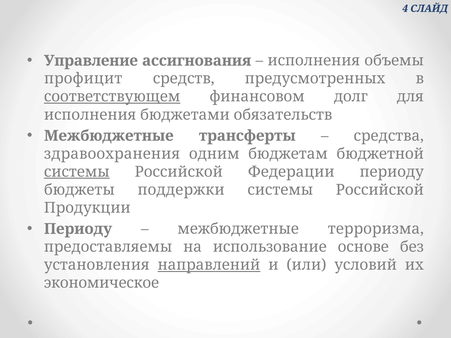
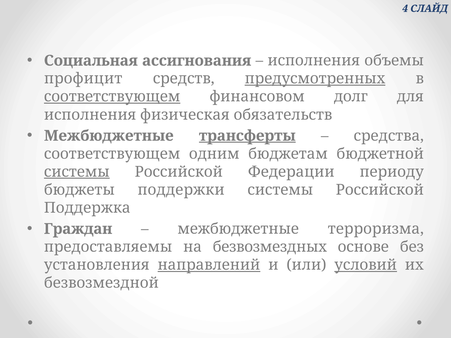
Управление: Управление -> Социальная
предусмотренных underline: none -> present
бюджетами: бюджетами -> физическая
трансферты underline: none -> present
здравоохранения at (112, 154): здравоохранения -> соответствующем
Продукции: Продукции -> Поддержка
Периоду at (78, 229): Периоду -> Граждан
использование: использование -> безвозмездных
условий underline: none -> present
экономическое: экономическое -> безвозмездной
